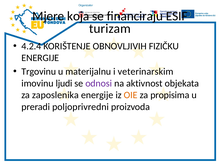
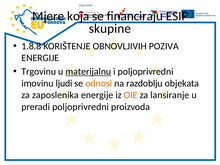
turizam: turizam -> skupine
4.2.4: 4.2.4 -> 1.8.8
FIZIČKU: FIZIČKU -> POZIVA
materijalnu underline: none -> present
i veterinarskim: veterinarskim -> poljoprivredni
odnosi colour: purple -> orange
aktivnost: aktivnost -> razdoblju
propisima: propisima -> lansiranje
